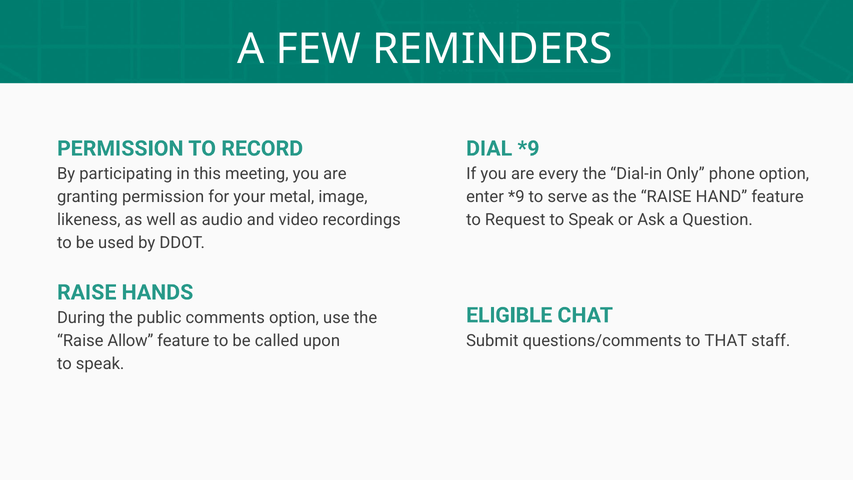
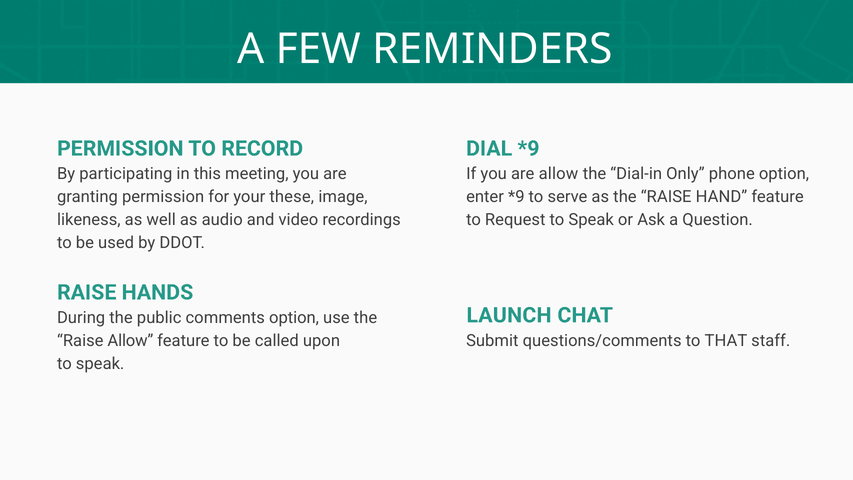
are every: every -> allow
metal: metal -> these
ELIGIBLE: ELIGIBLE -> LAUNCH
